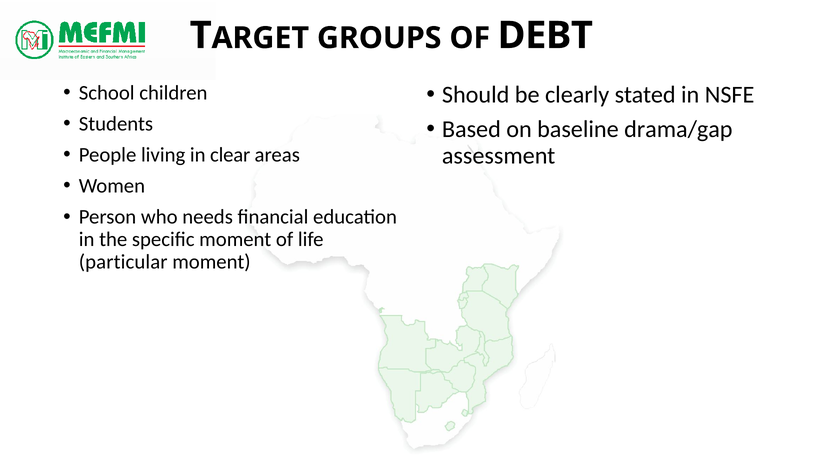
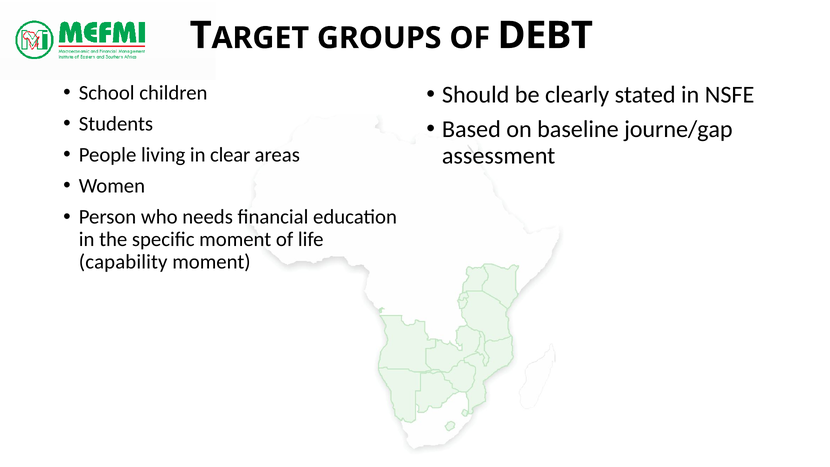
drama/gap: drama/gap -> journe/gap
particular: particular -> capability
